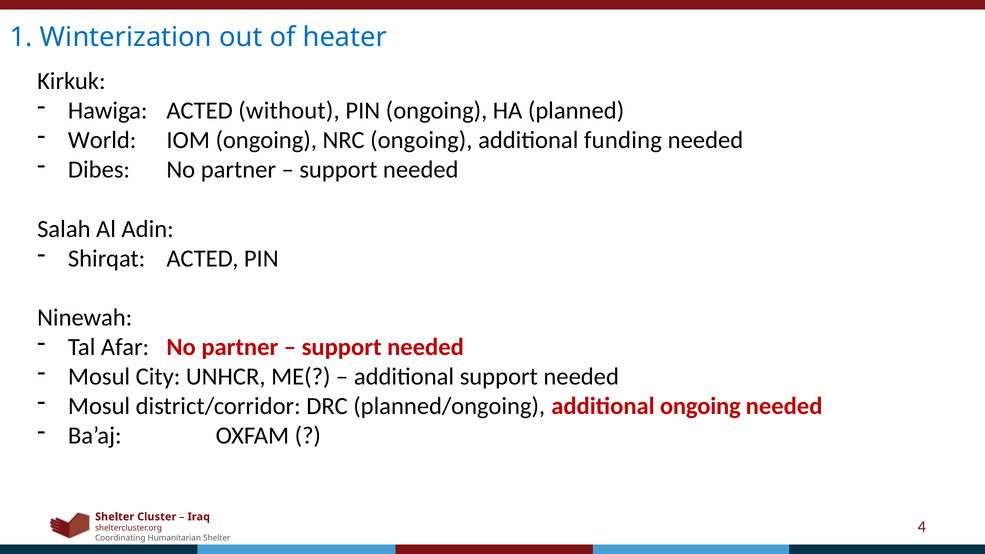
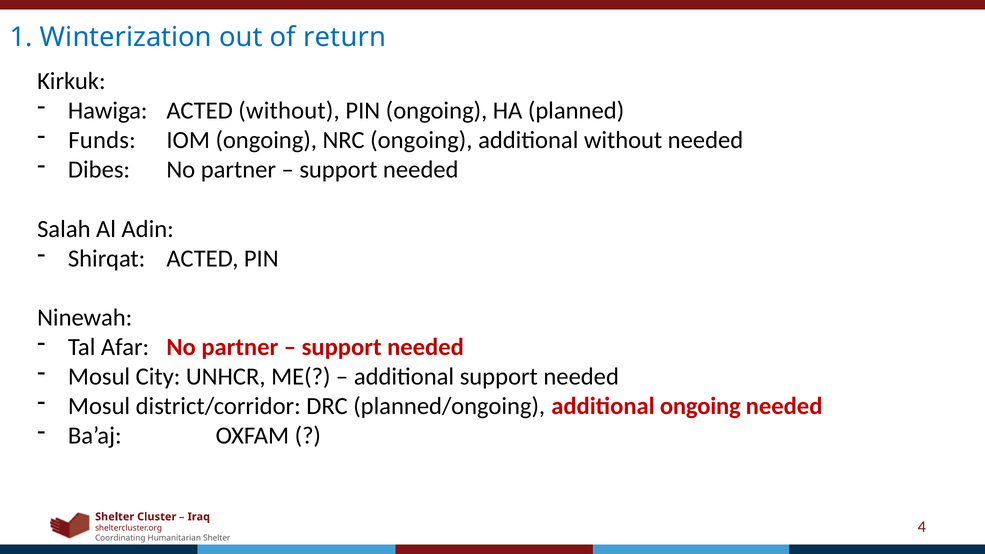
heater: heater -> return
World: World -> Funds
additional funding: funding -> without
